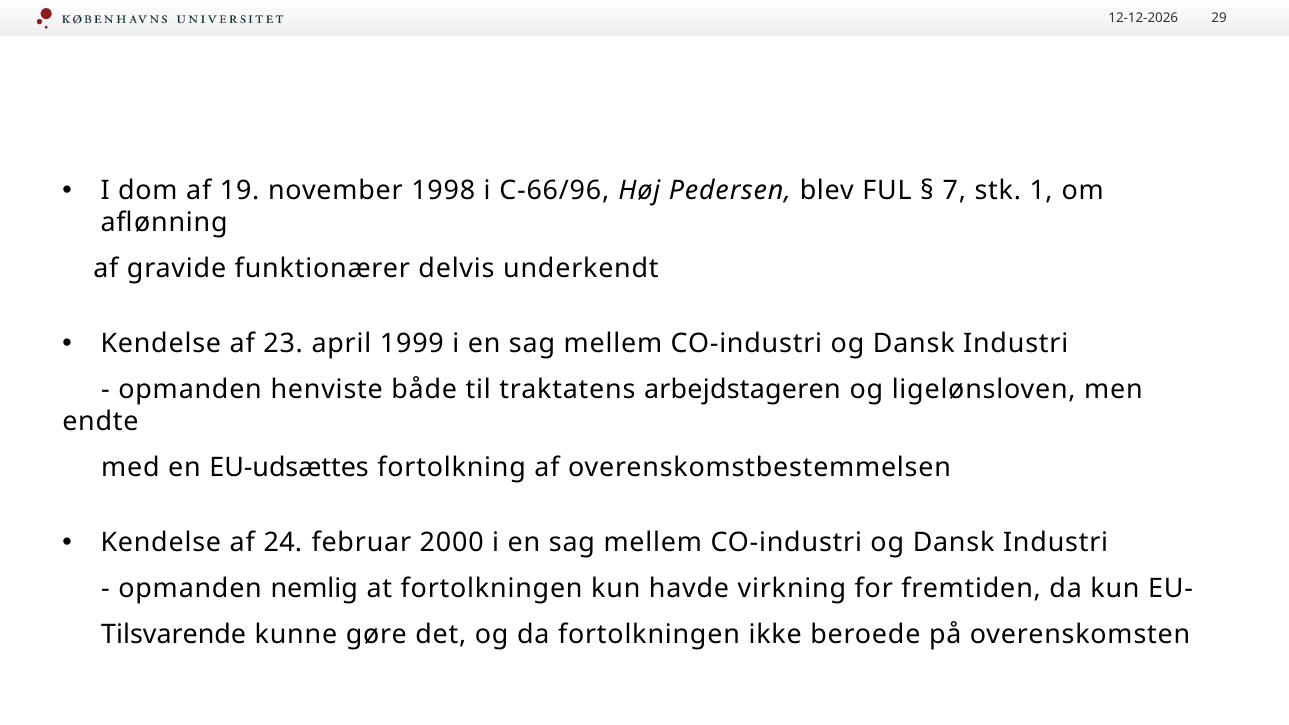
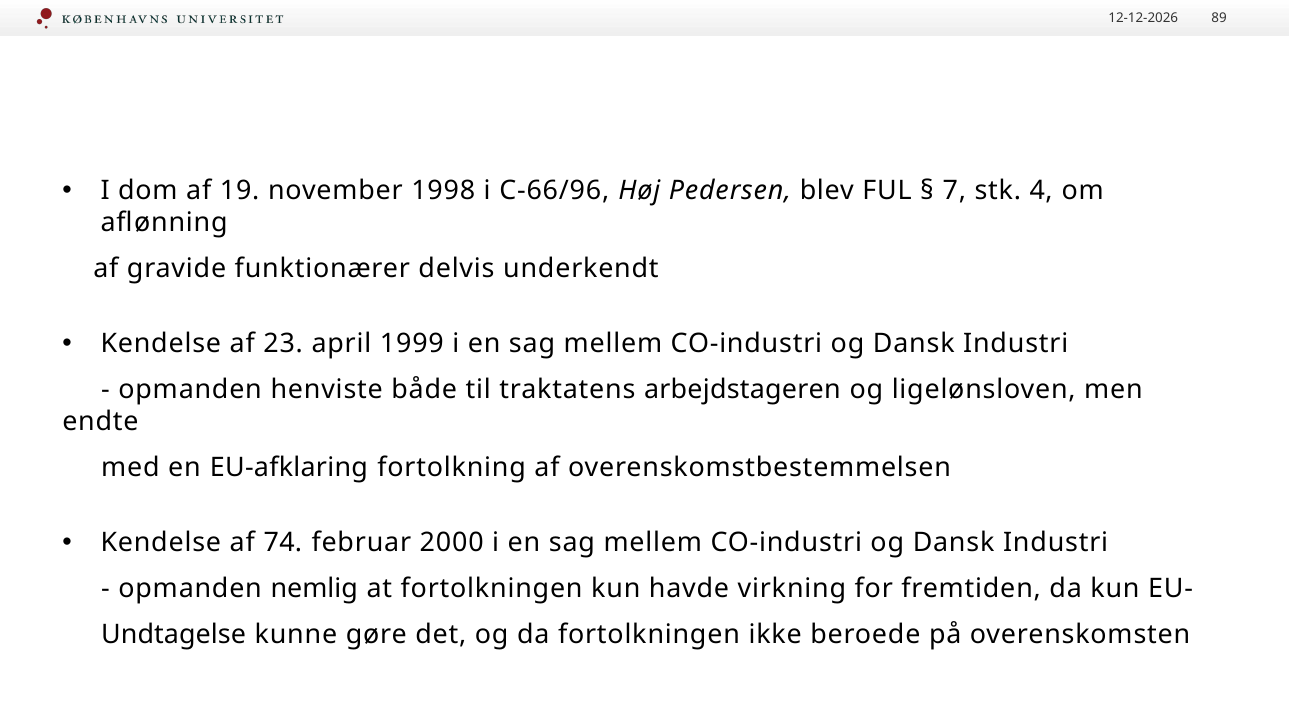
29: 29 -> 89
1: 1 -> 4
EU-udsættes: EU-udsættes -> EU-afklaring
24: 24 -> 74
Tilsvarende: Tilsvarende -> Undtagelse
